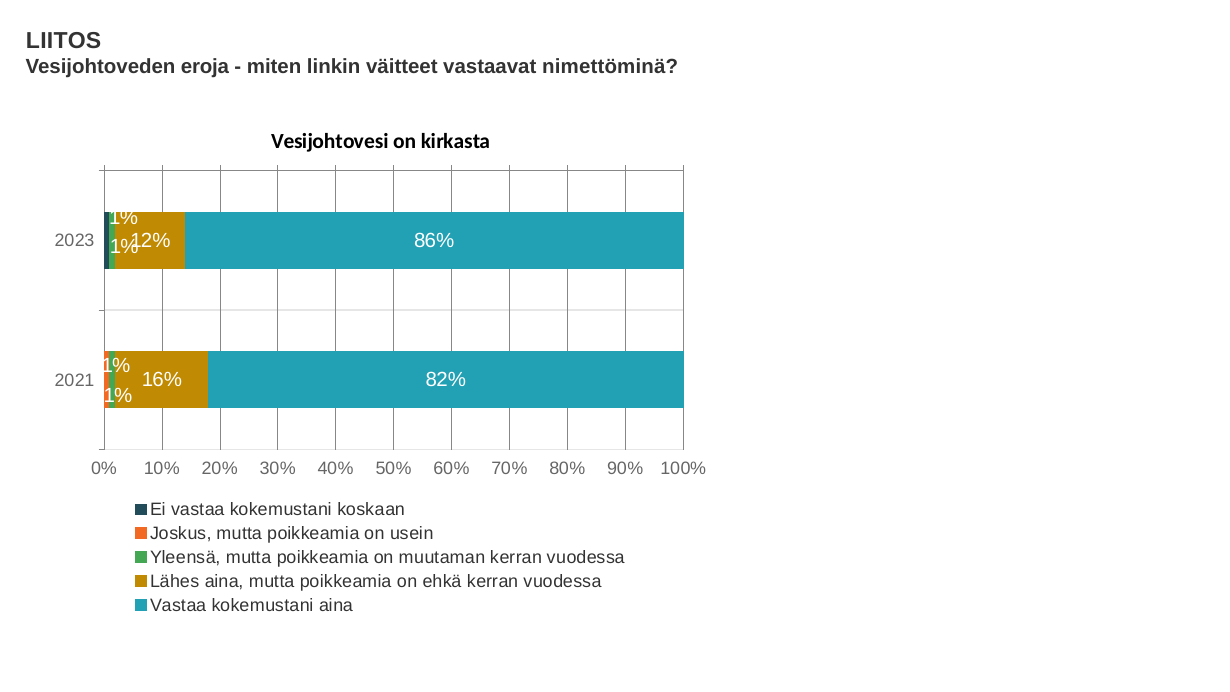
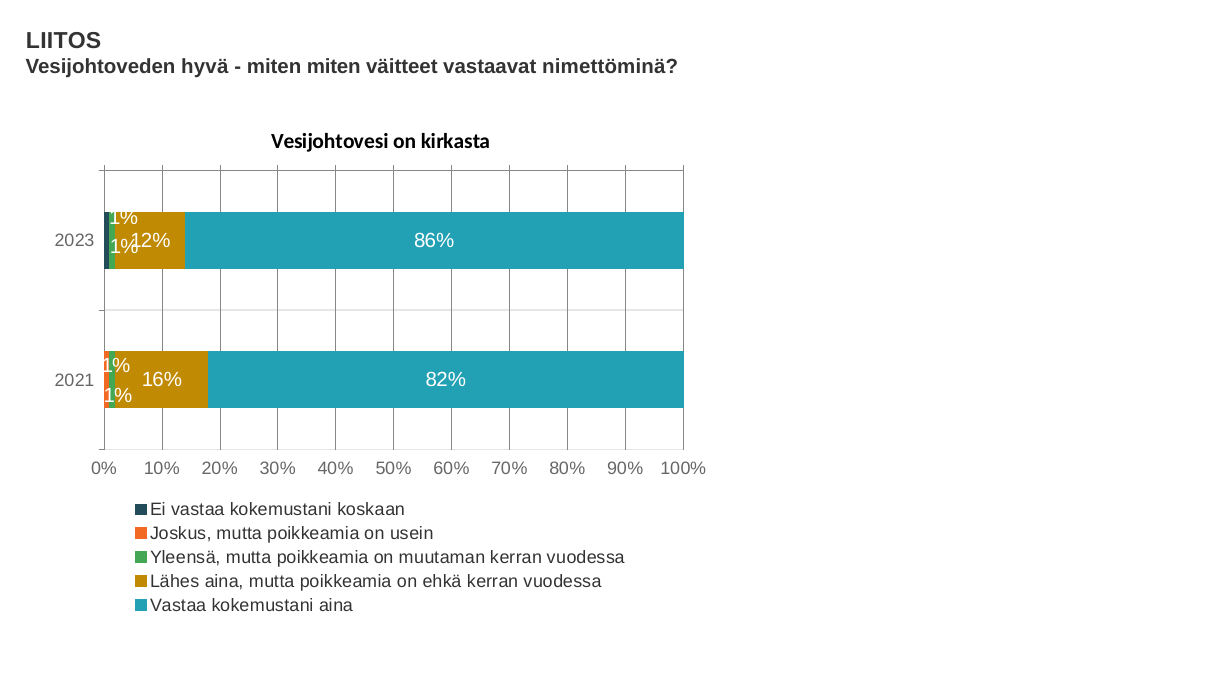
eroja: eroja -> hyvä
miten linkin: linkin -> miten
